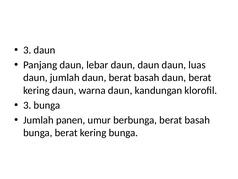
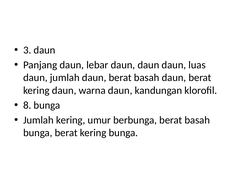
3 at (27, 105): 3 -> 8
Jumlah panen: panen -> kering
